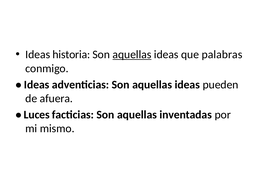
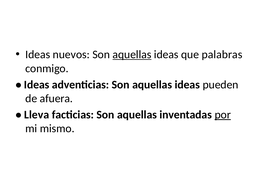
historia: historia -> nuevos
Luces: Luces -> Lleva
por underline: none -> present
